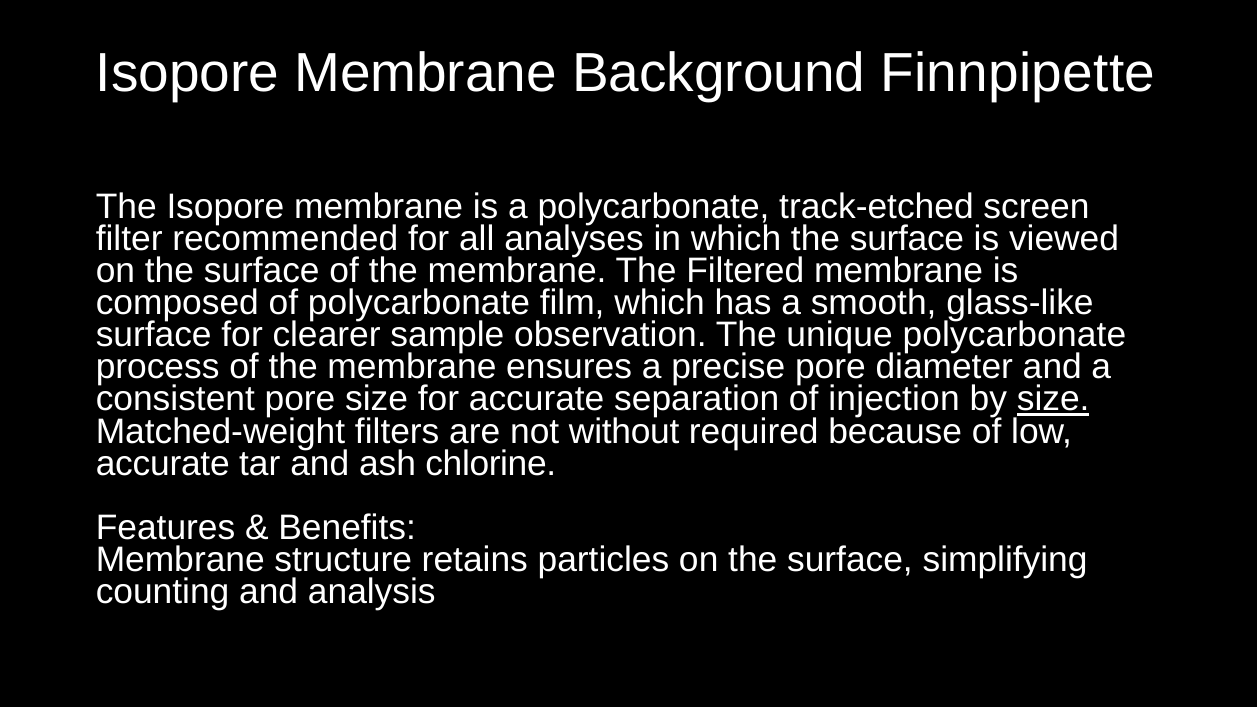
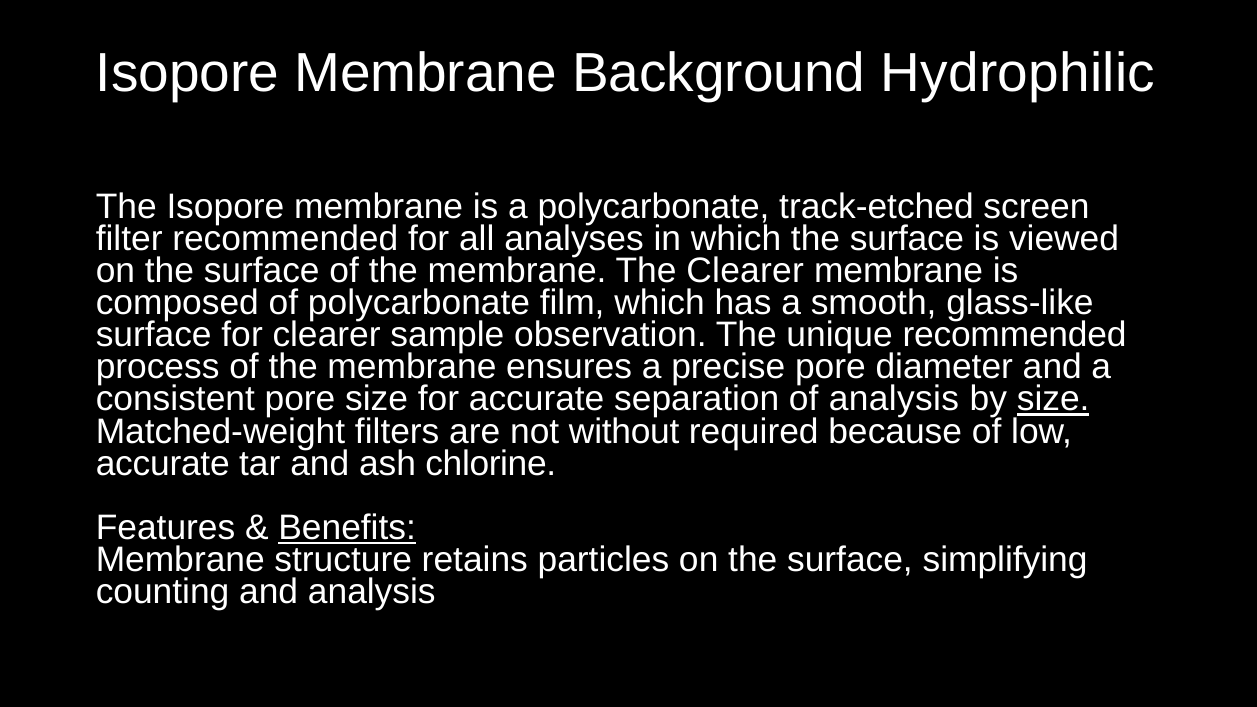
Finnpipette: Finnpipette -> Hydrophilic
The Filtered: Filtered -> Clearer
unique polycarbonate: polycarbonate -> recommended
of injection: injection -> analysis
Benefits underline: none -> present
